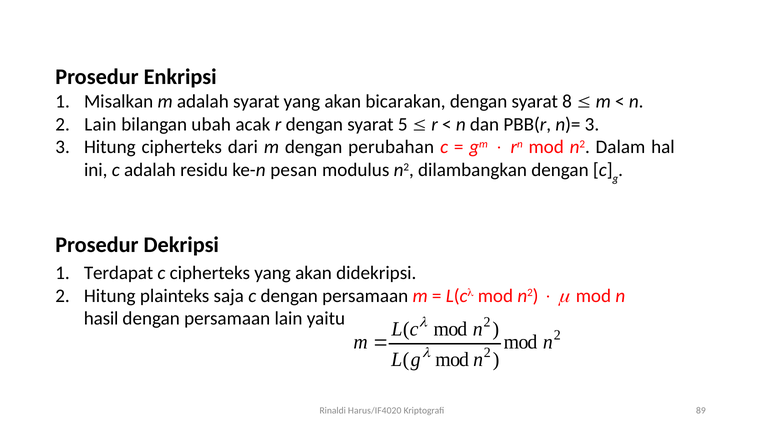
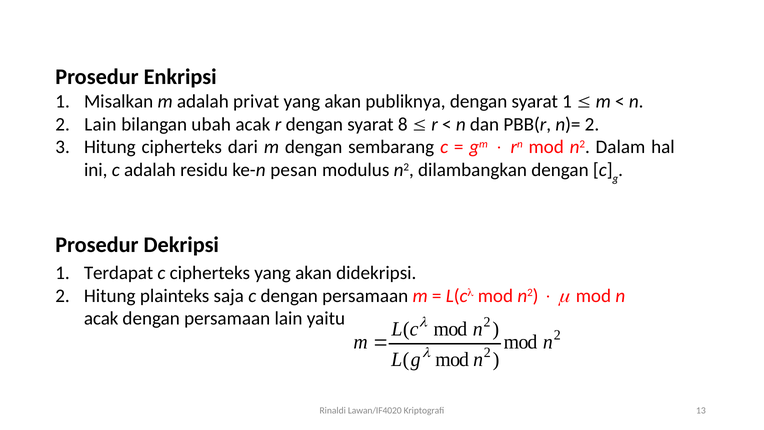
adalah syarat: syarat -> privat
bicarakan: bicarakan -> publiknya
syarat 8: 8 -> 1
5: 5 -> 8
n)= 3: 3 -> 2
perubahan: perubahan -> sembarang
hasil at (101, 318): hasil -> acak
Harus/IF4020: Harus/IF4020 -> Lawan/IF4020
89: 89 -> 13
